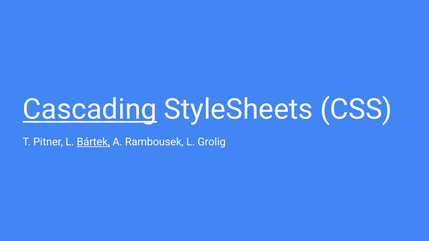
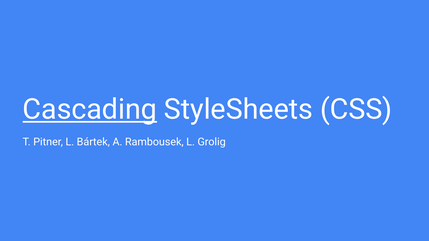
Bártek underline: present -> none
